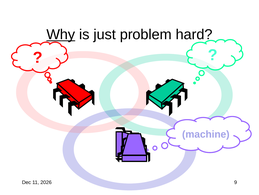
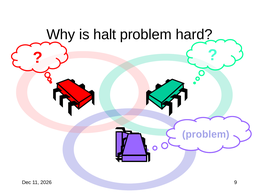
Why underline: present -> none
just: just -> halt
machine at (206, 134): machine -> problem
